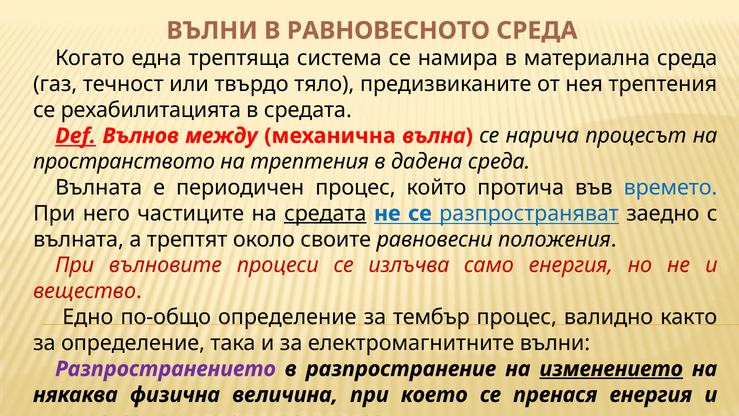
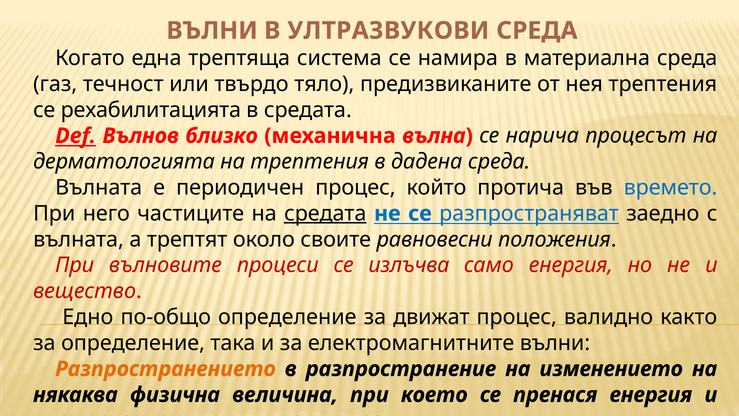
РАВНОВЕСНОТО: РАВНОВЕСНОТО -> УЛТРАЗВУКОВИ
между: между -> близко
пространството: пространството -> дерматологията
тембър: тембър -> движат
Разпространението colour: purple -> orange
изменението underline: present -> none
